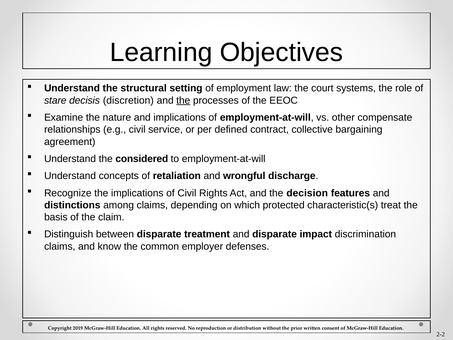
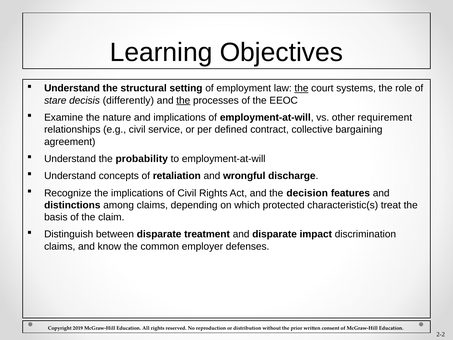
the at (301, 88) underline: none -> present
discretion: discretion -> differently
compensate: compensate -> requirement
considered: considered -> probability
